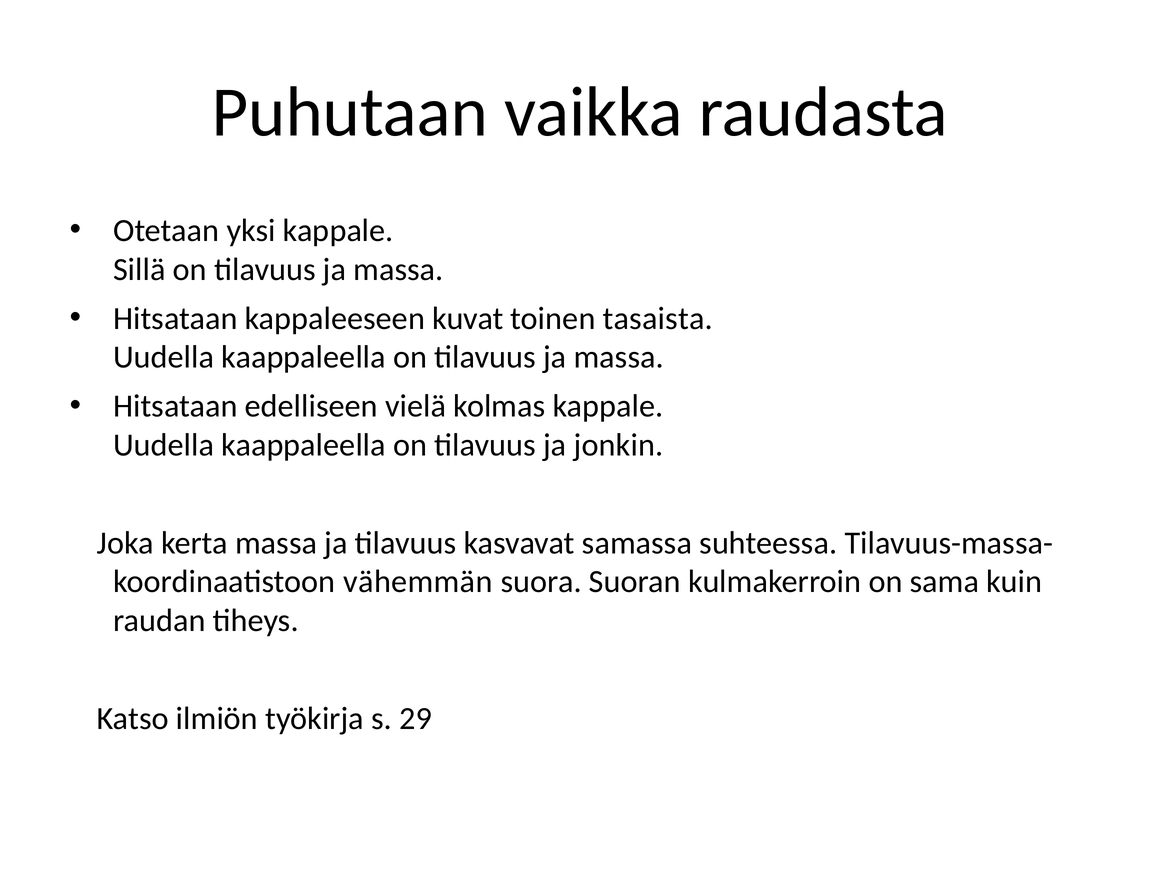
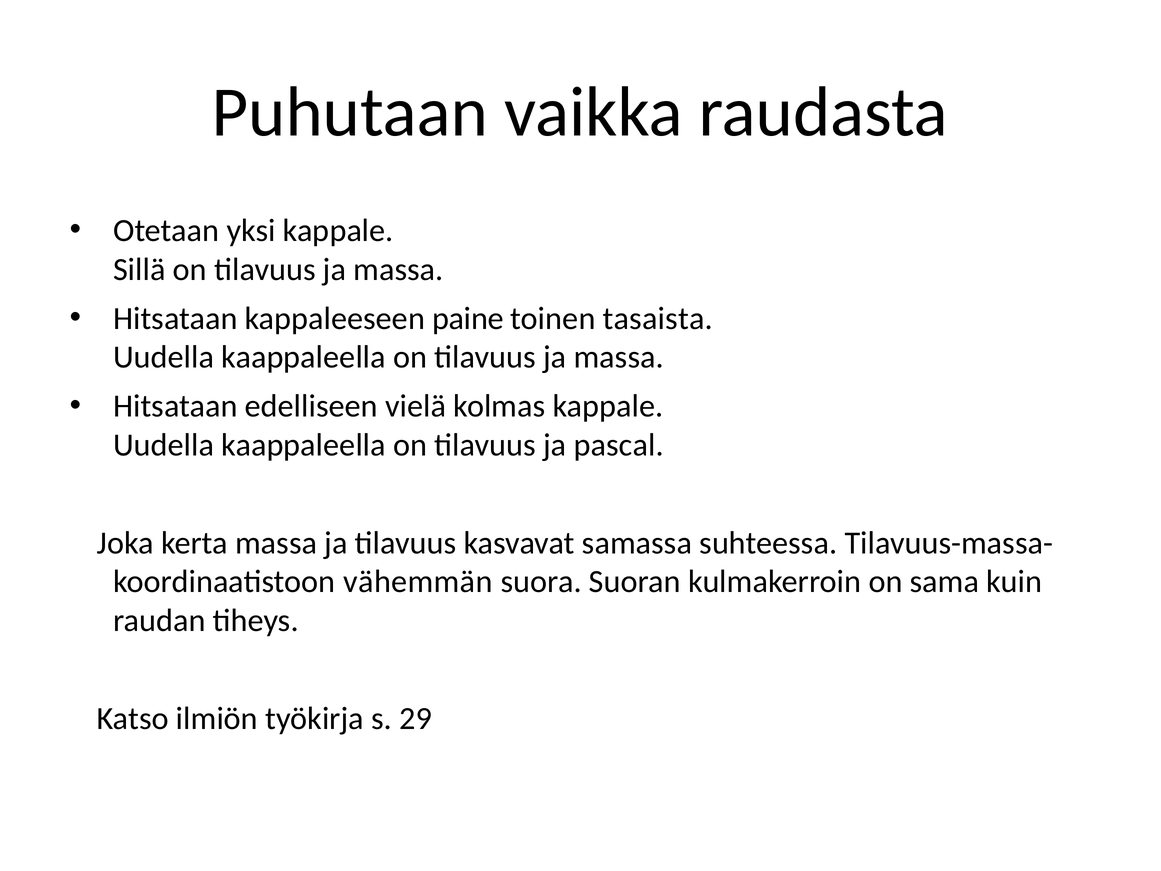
kuvat: kuvat -> paine
jonkin: jonkin -> pascal
